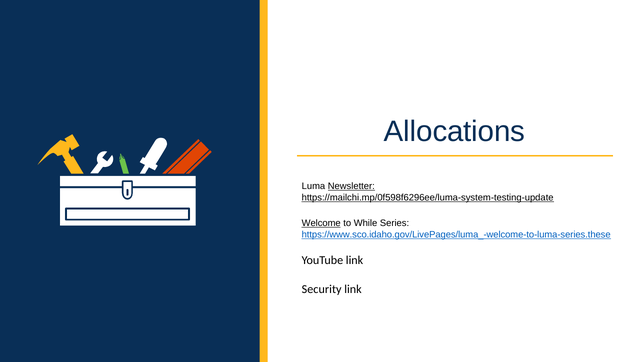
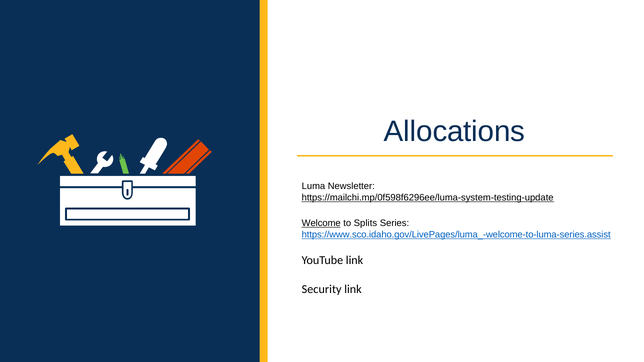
Newsletter underline: present -> none
While: While -> Splits
https://www.sco.idaho.gov/LivePages/luma_-welcome-to-luma-series.these: https://www.sco.idaho.gov/LivePages/luma_-welcome-to-luma-series.these -> https://www.sco.idaho.gov/LivePages/luma_-welcome-to-luma-series.assist
